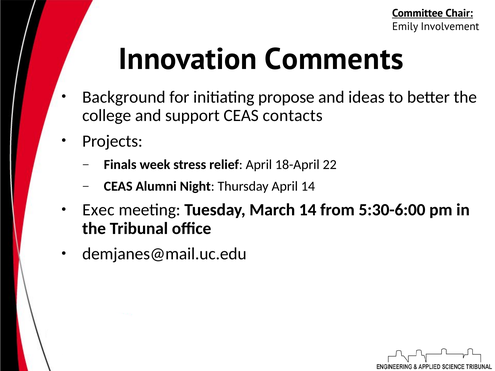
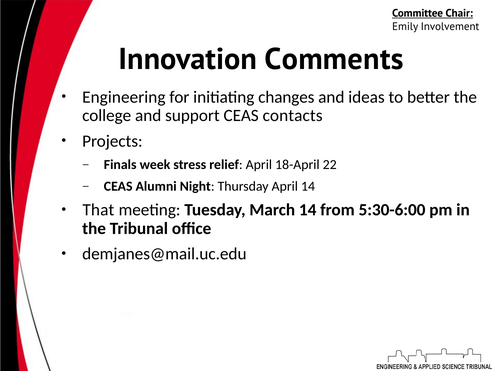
Background: Background -> Engineering
propose: propose -> changes
Exec: Exec -> That
